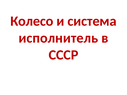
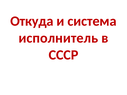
Колесо: Колесо -> Откуда
